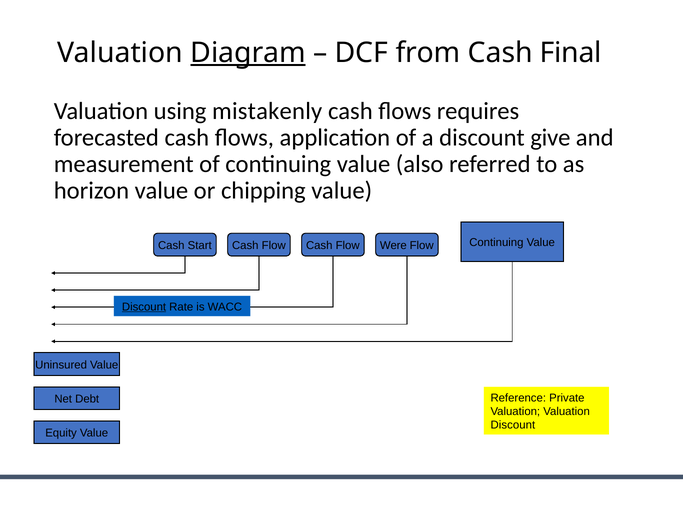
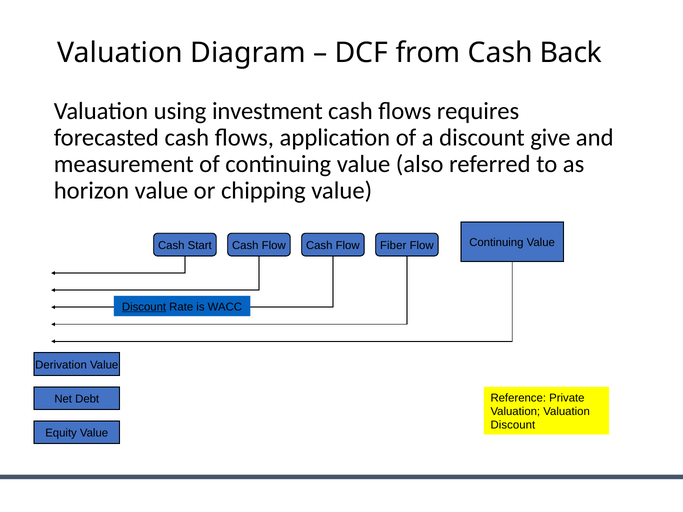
Diagram underline: present -> none
Final: Final -> Back
mistakenly: mistakenly -> investment
Were: Were -> Fiber
Uninsured: Uninsured -> Derivation
